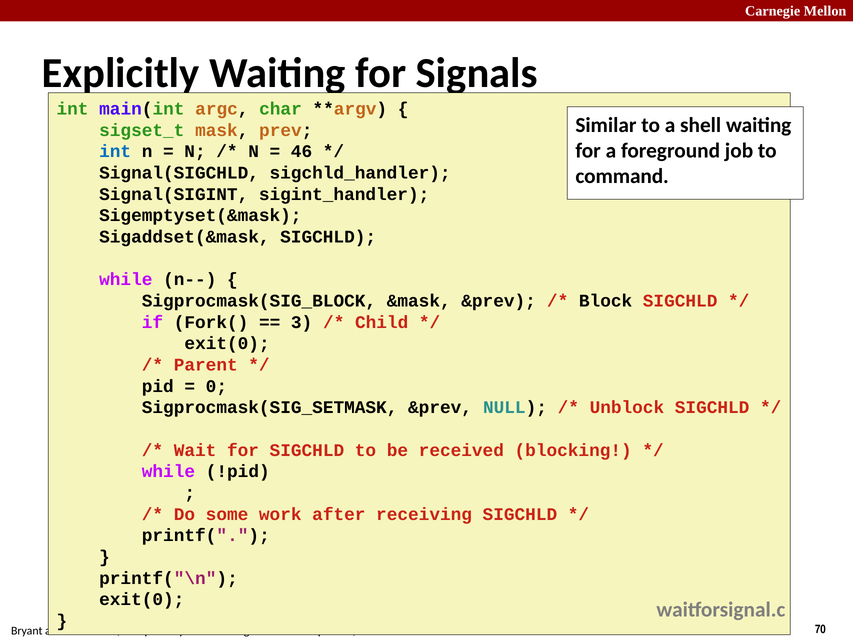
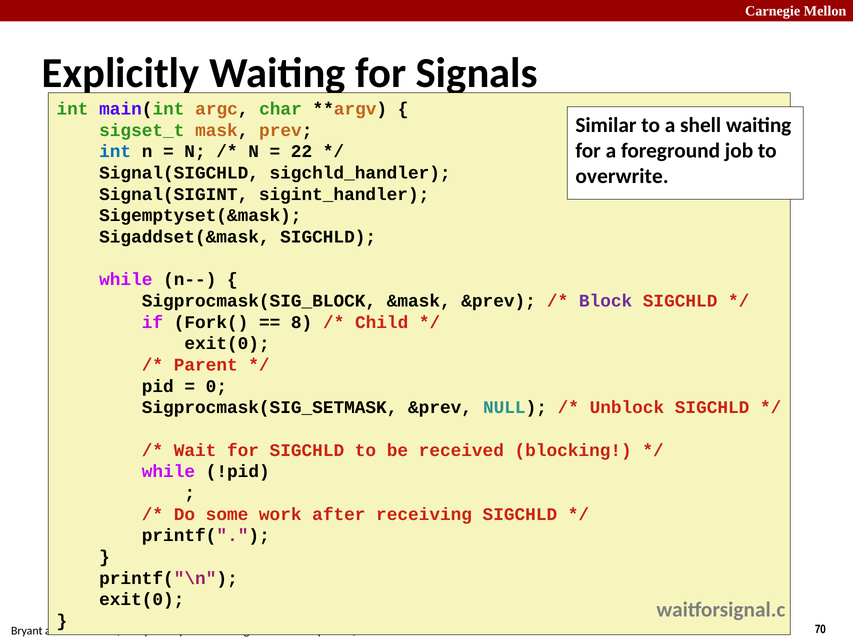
46: 46 -> 22
command: command -> overwrite
Block colour: black -> purple
3: 3 -> 8
